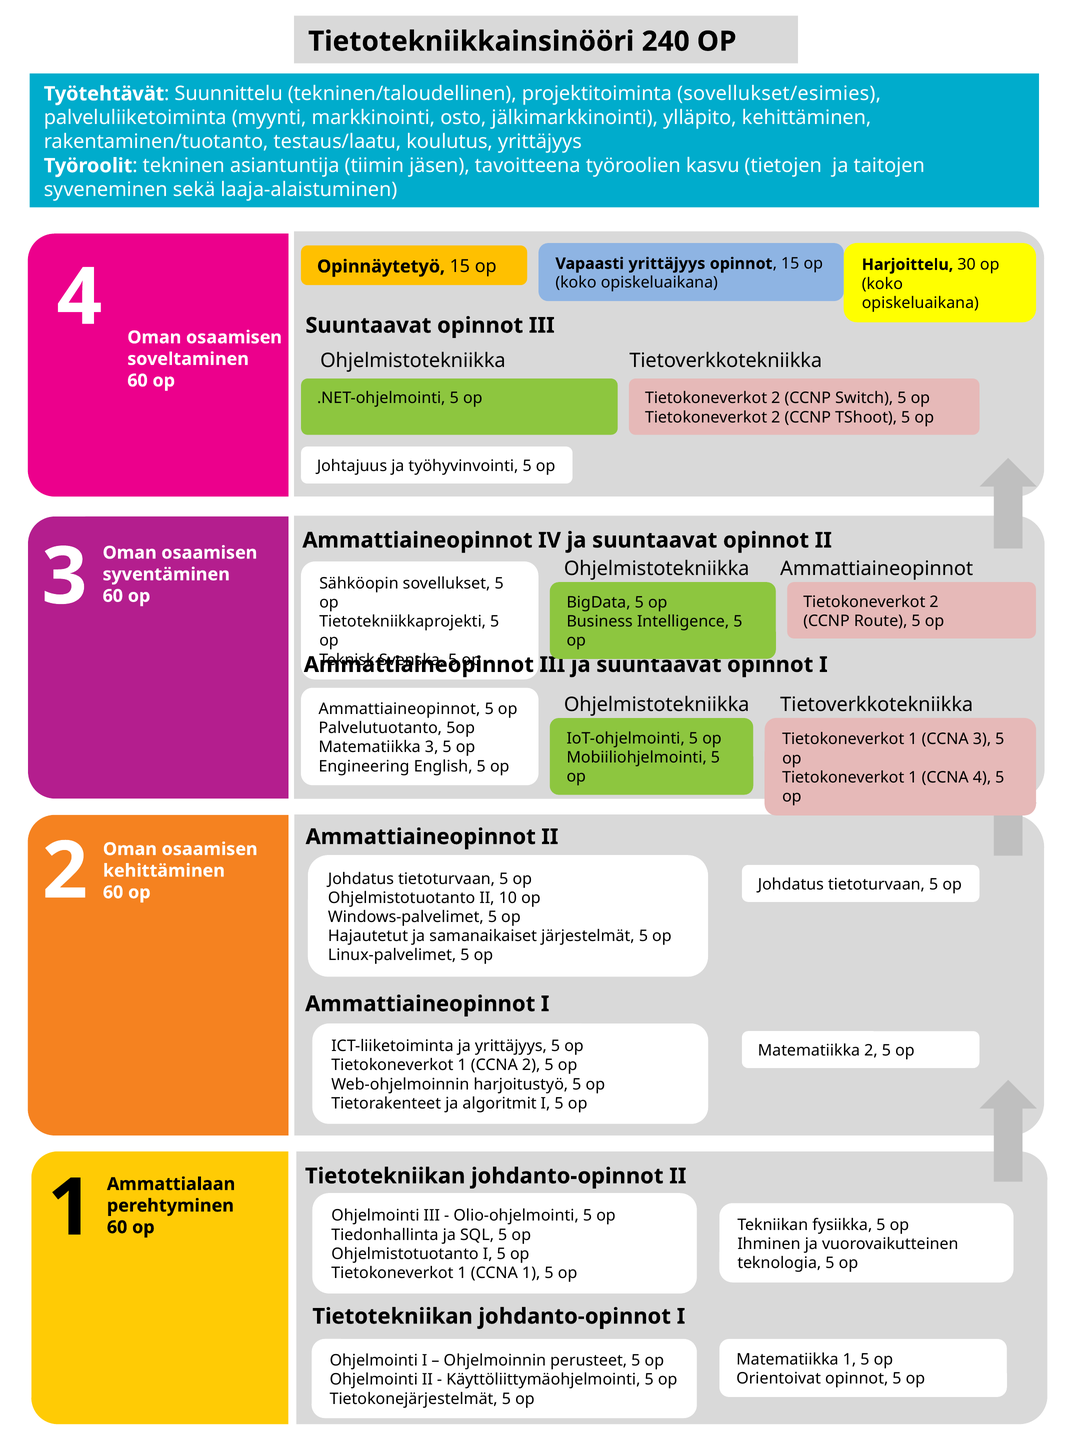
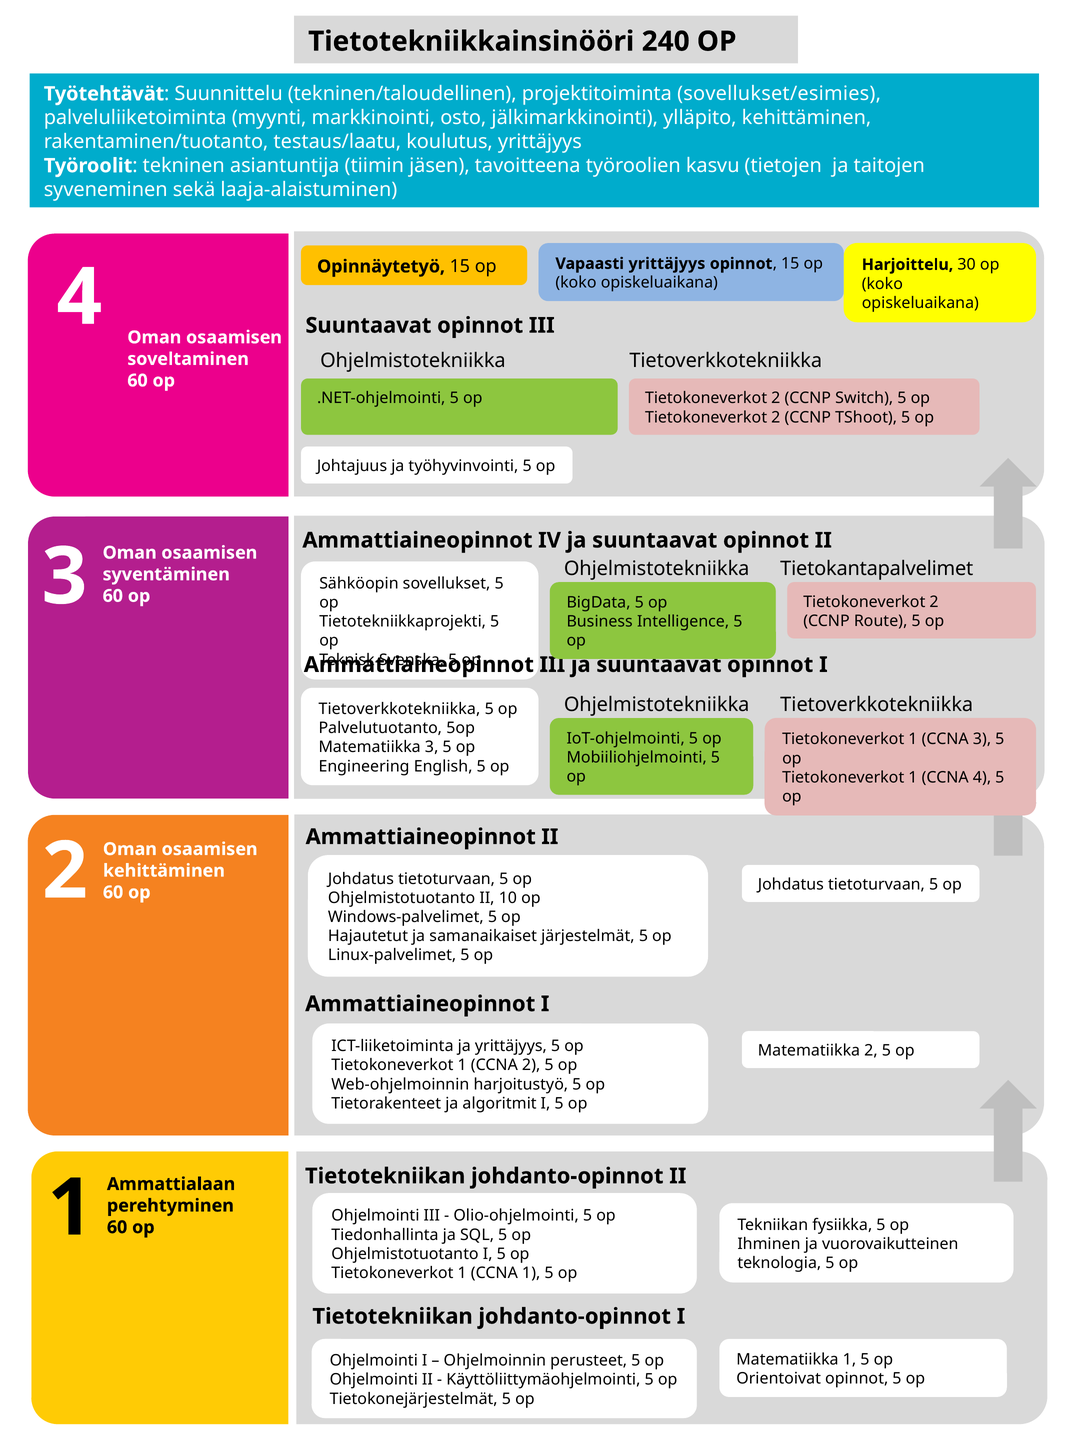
Ohjelmistotekniikka Ammattiaineopinnot: Ammattiaineopinnot -> Tietokantapalvelimet
Ammattiaineopinnot at (399, 709): Ammattiaineopinnot -> Tietoverkkotekniikka
